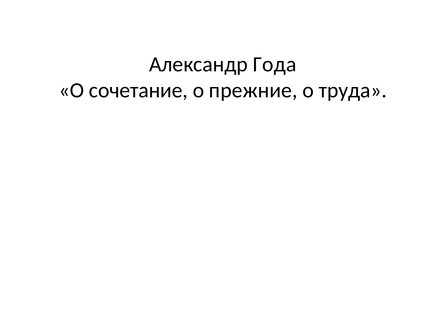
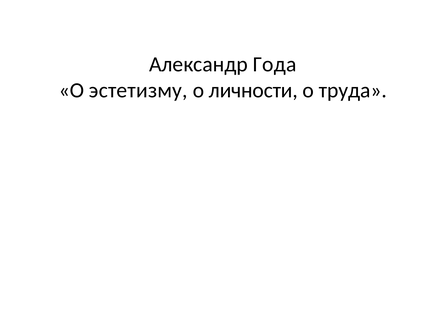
сочетание: сочетание -> эстетизму
прежние: прежние -> личности
